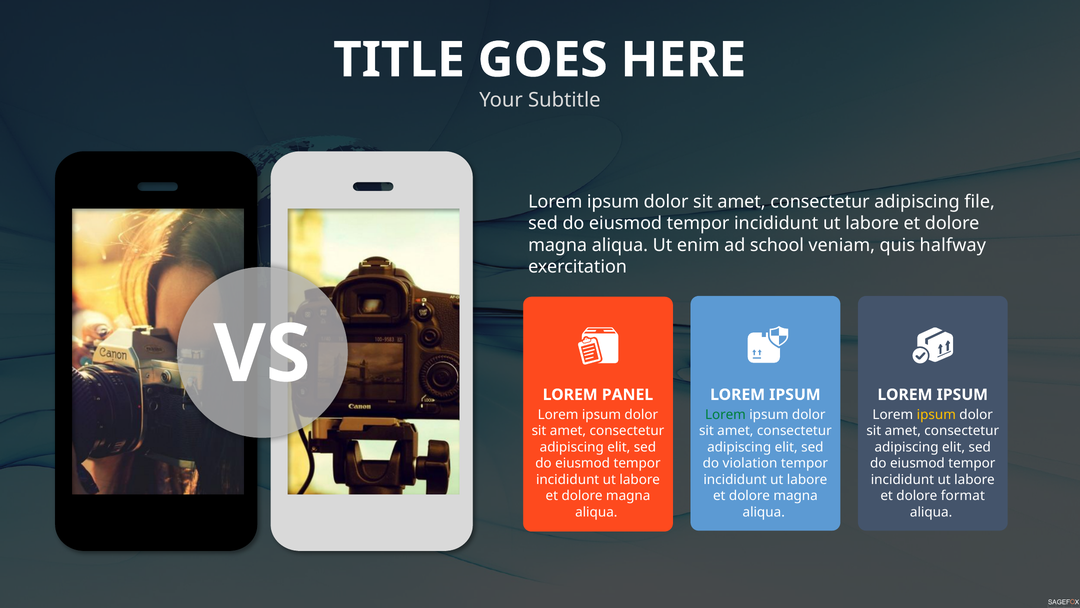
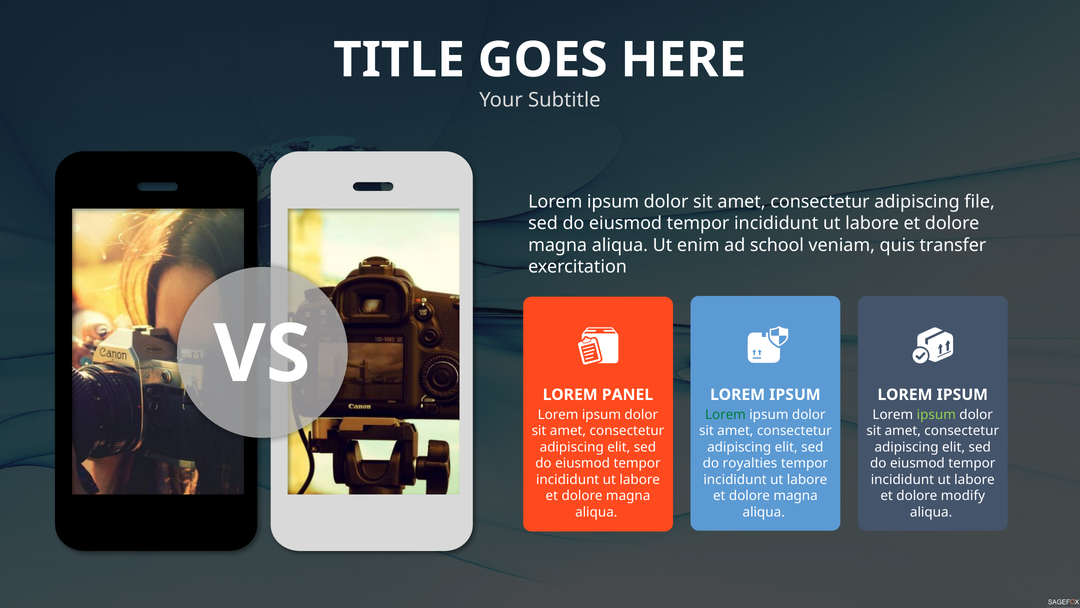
halfway: halfway -> transfer
ipsum at (936, 414) colour: yellow -> light green
violation: violation -> royalties
format: format -> modify
